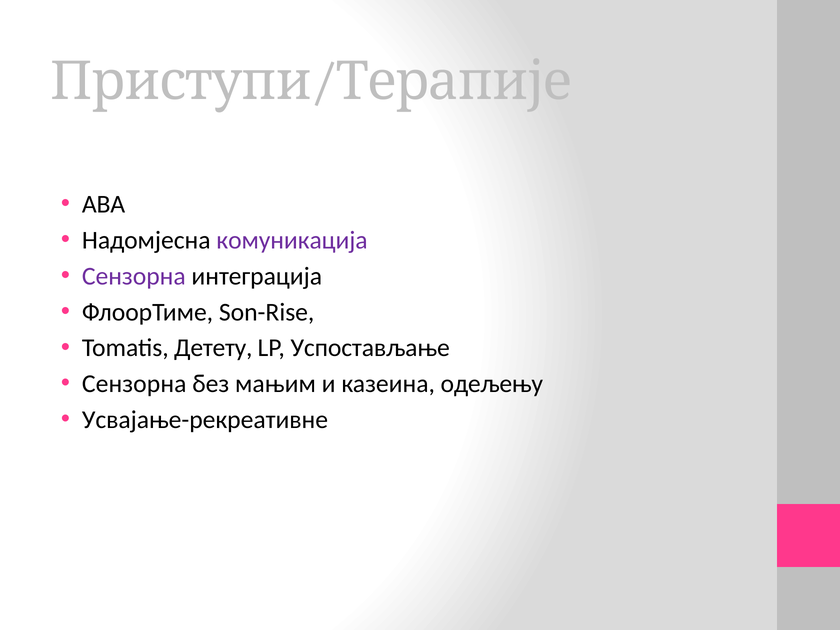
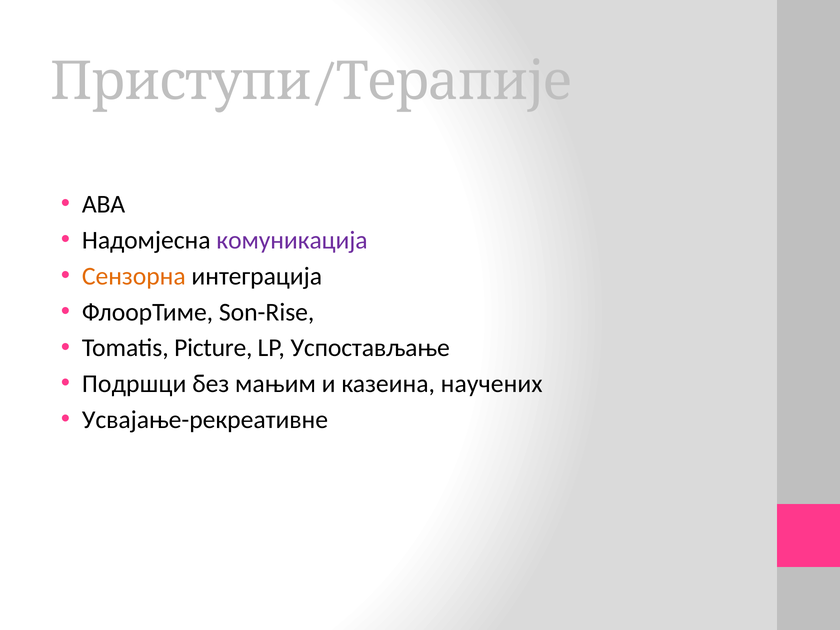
Сензорна at (134, 276) colour: purple -> orange
Детету: Детету -> Picture
Сензорна at (134, 384): Сензорна -> Подршци
одељењу: одељењу -> научених
